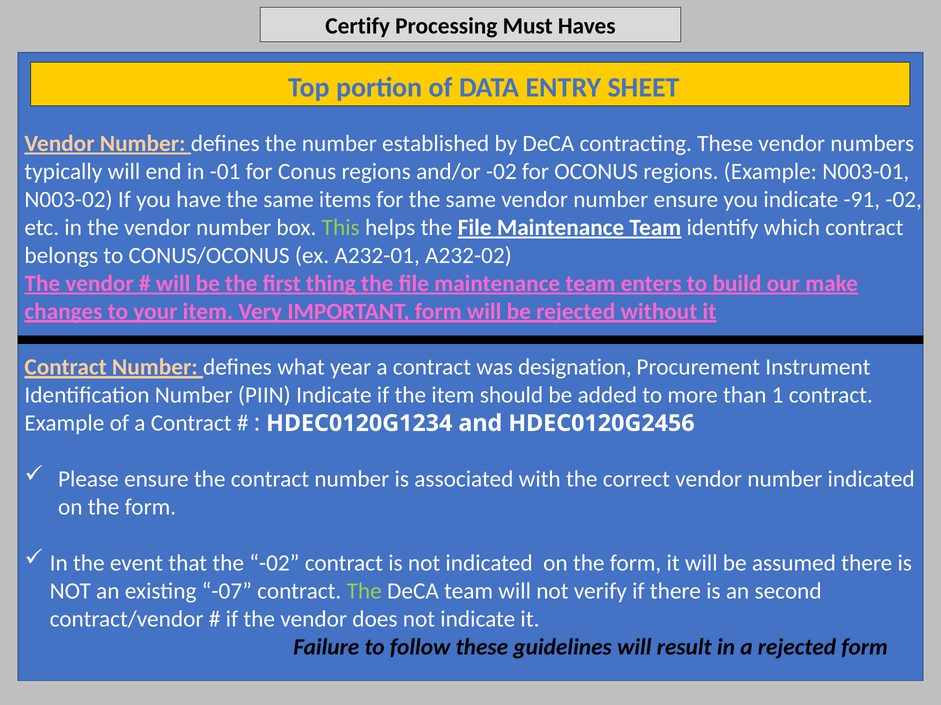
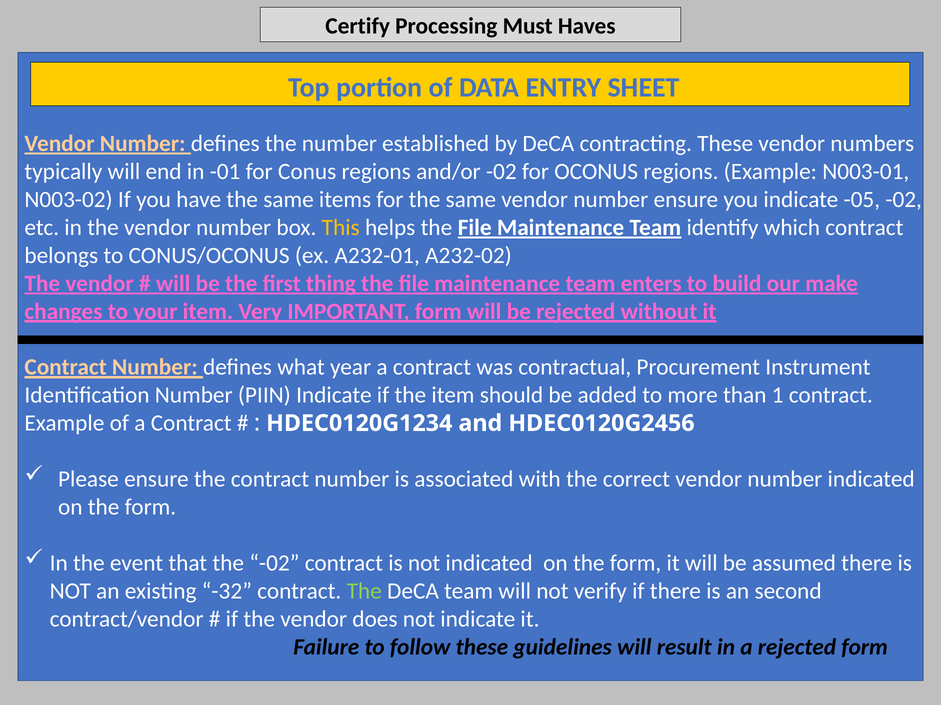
-91: -91 -> -05
This colour: light green -> yellow
designation: designation -> contractual
-07: -07 -> -32
